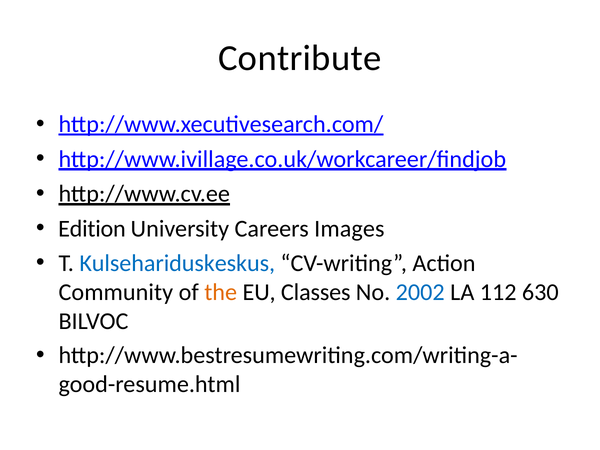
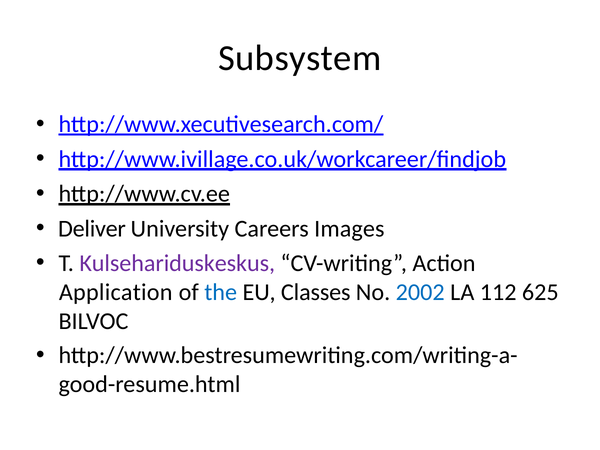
Contribute: Contribute -> Subsystem
Edition: Edition -> Deliver
Kulsehariduskeskus colour: blue -> purple
Community: Community -> Application
the colour: orange -> blue
630: 630 -> 625
